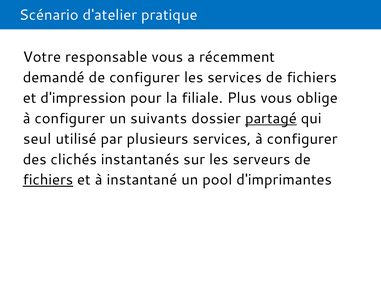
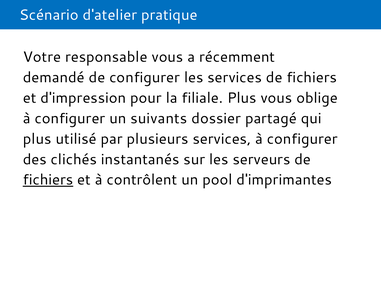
partagé underline: present -> none
seul at (37, 139): seul -> plus
instantané: instantané -> contrôlent
